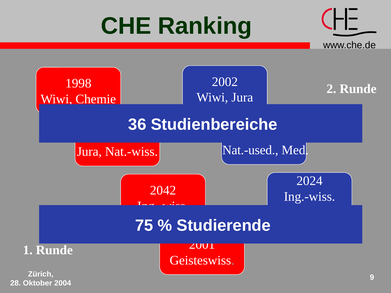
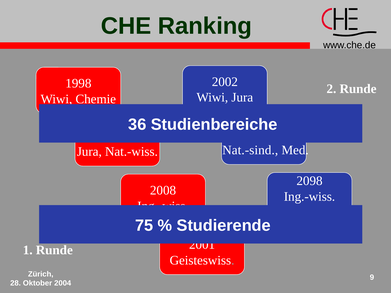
Nat.-used: Nat.-used -> Nat.-sind
2024: 2024 -> 2098
2042: 2042 -> 2008
